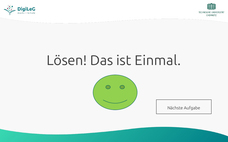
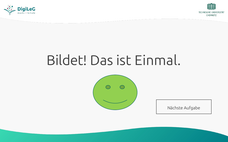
Lösen: Lösen -> Bildet
